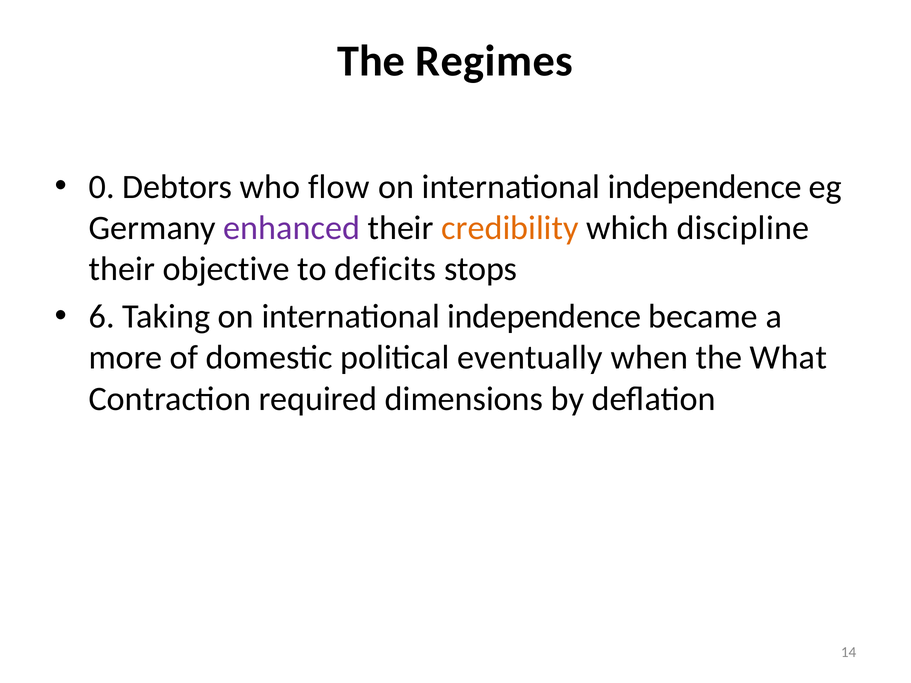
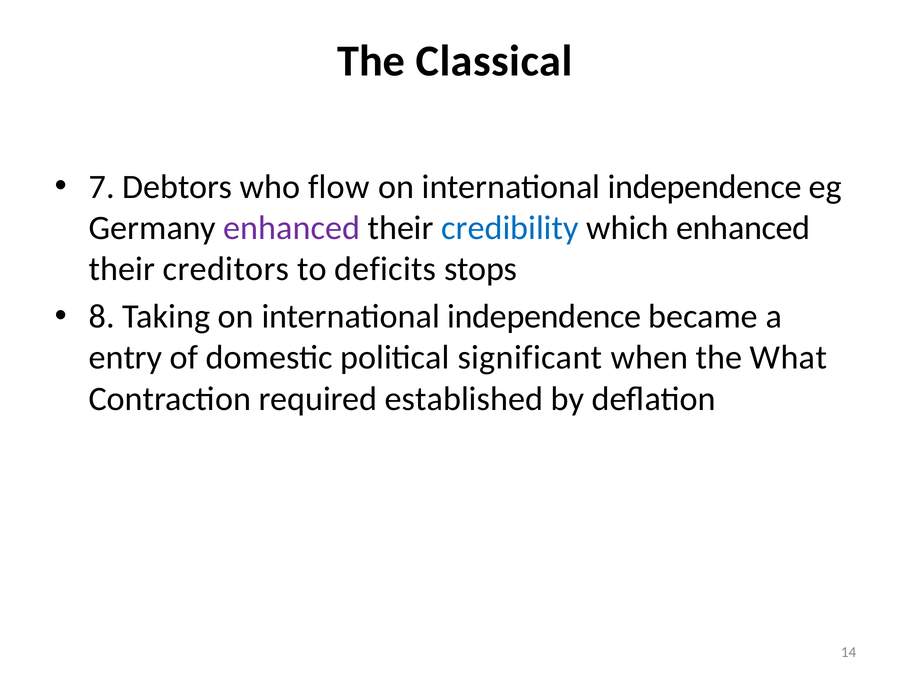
Regimes: Regimes -> Classical
0: 0 -> 7
credibility colour: orange -> blue
which discipline: discipline -> enhanced
objective: objective -> creditors
6: 6 -> 8
more: more -> entry
eventually: eventually -> significant
dimensions: dimensions -> established
